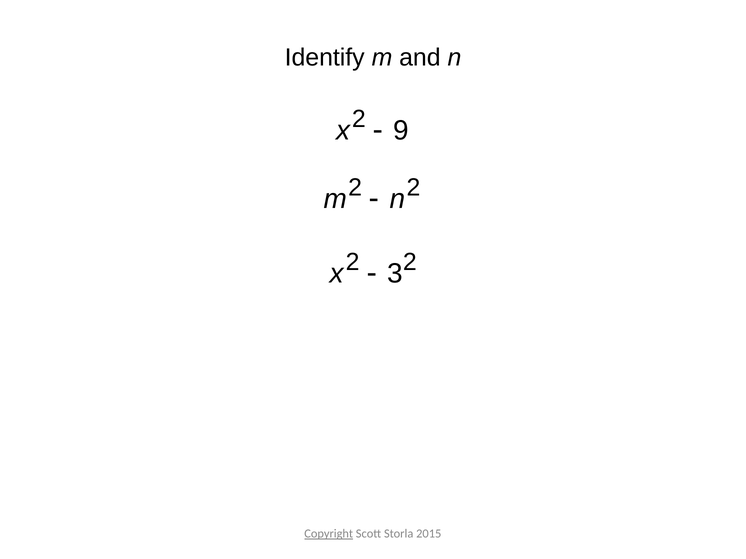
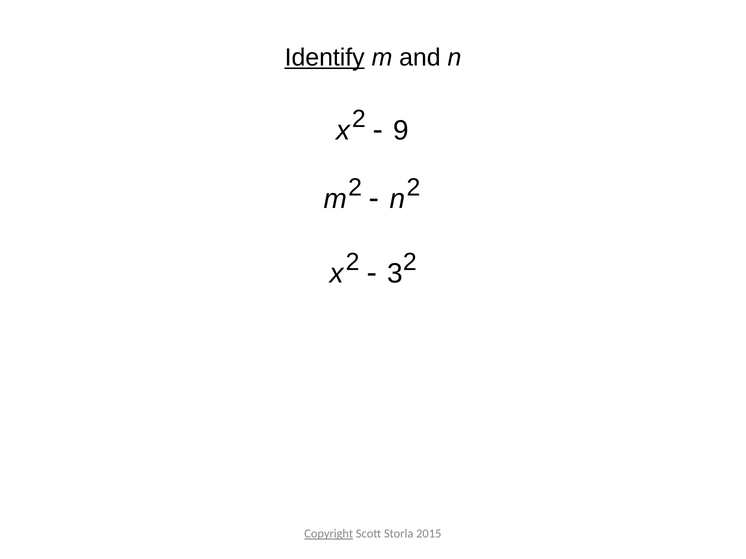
Identify underline: none -> present
